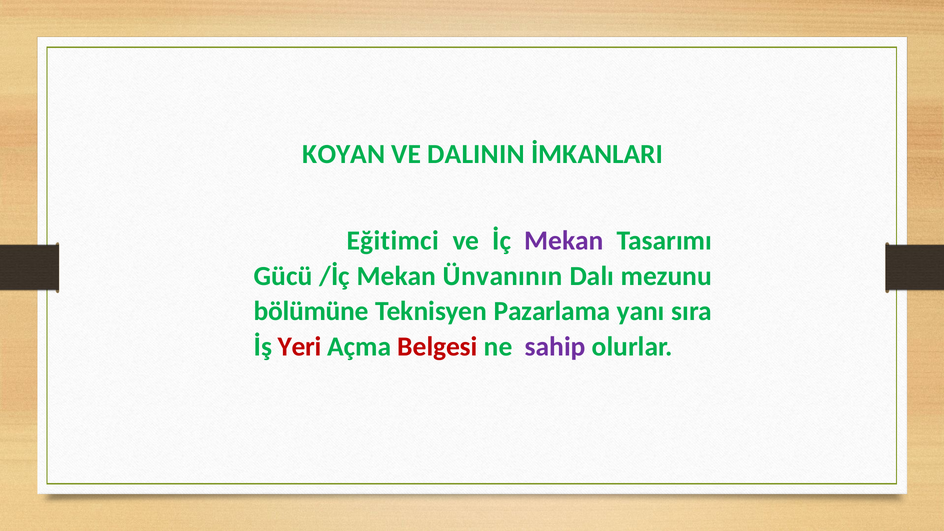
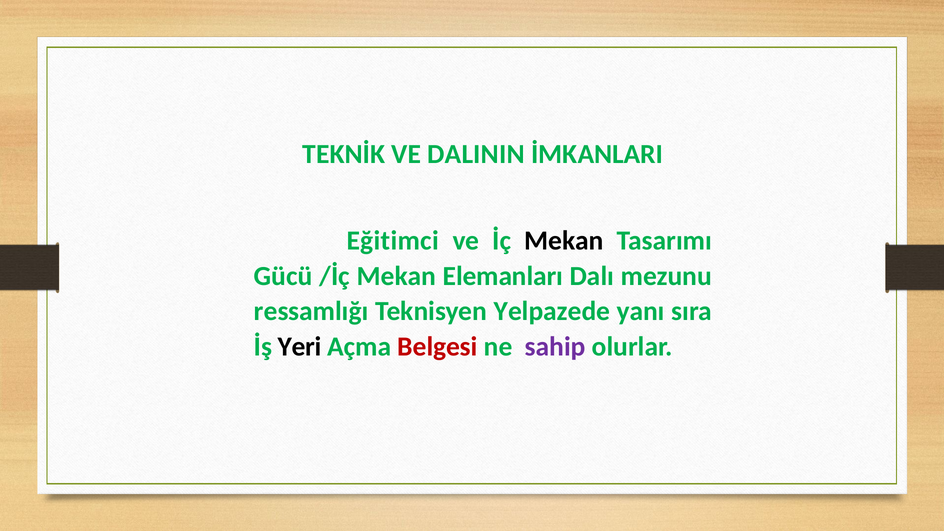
KOYAN: KOYAN -> TEKNİK
Mekan at (564, 241) colour: purple -> black
Ünvanının: Ünvanının -> Elemanları
bölümüne: bölümüne -> ressamlığı
Pazarlama: Pazarlama -> Yelpazede
Yeri colour: red -> black
